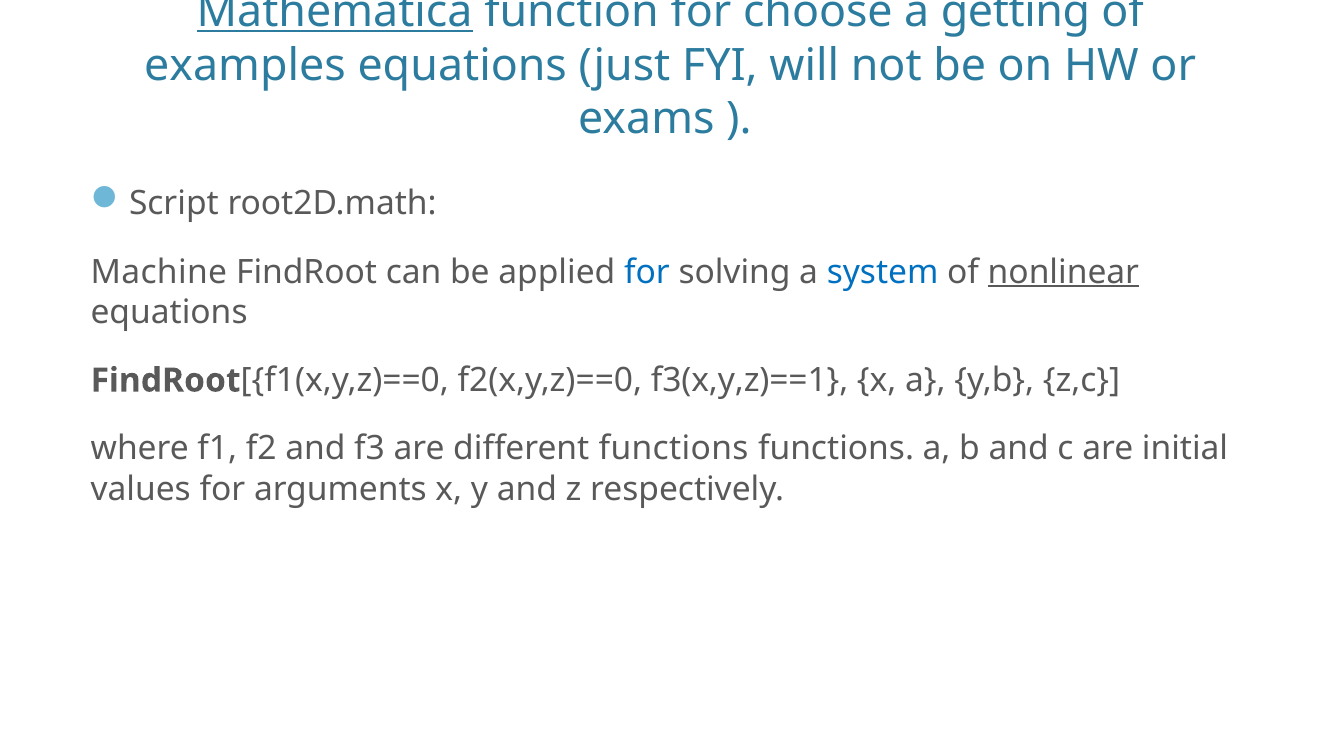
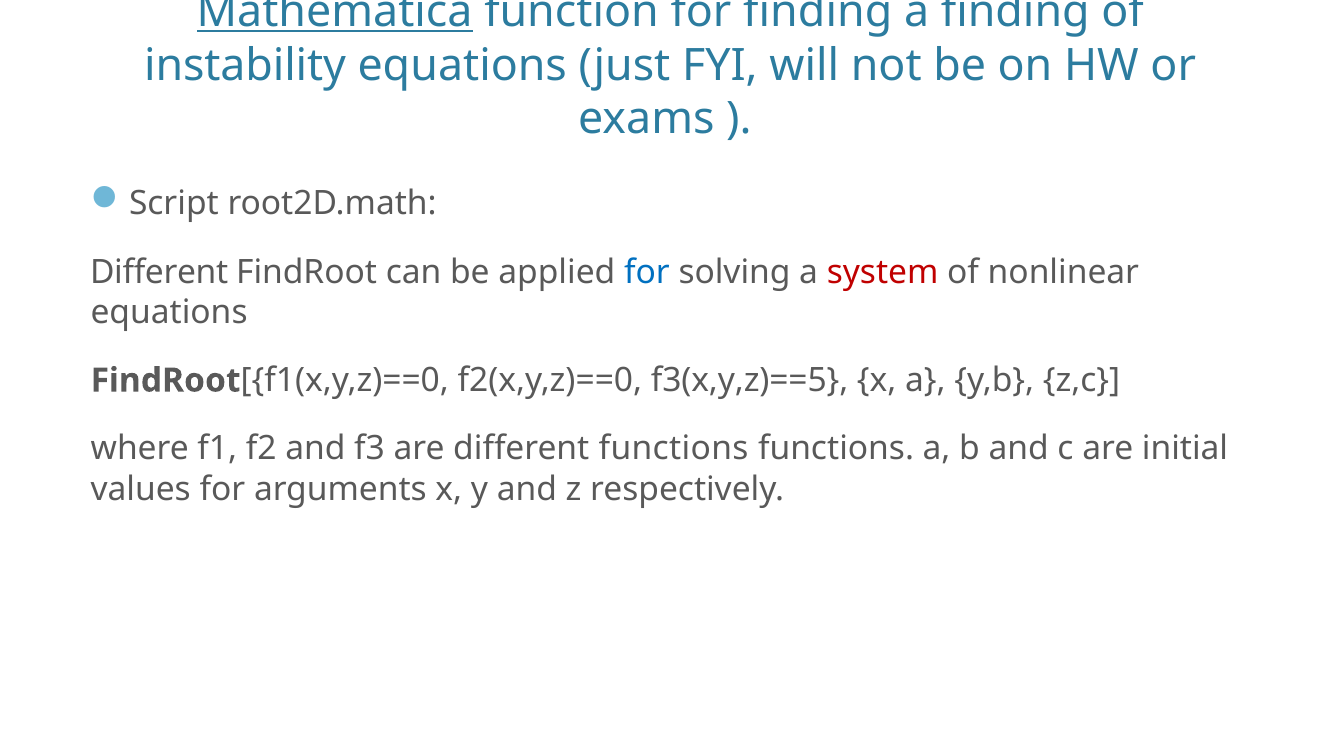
for choose: choose -> finding
a getting: getting -> finding
examples: examples -> instability
Machine at (159, 272): Machine -> Different
system colour: blue -> red
nonlinear underline: present -> none
f3(x,y,z)==1: f3(x,y,z)==1 -> f3(x,y,z)==5
